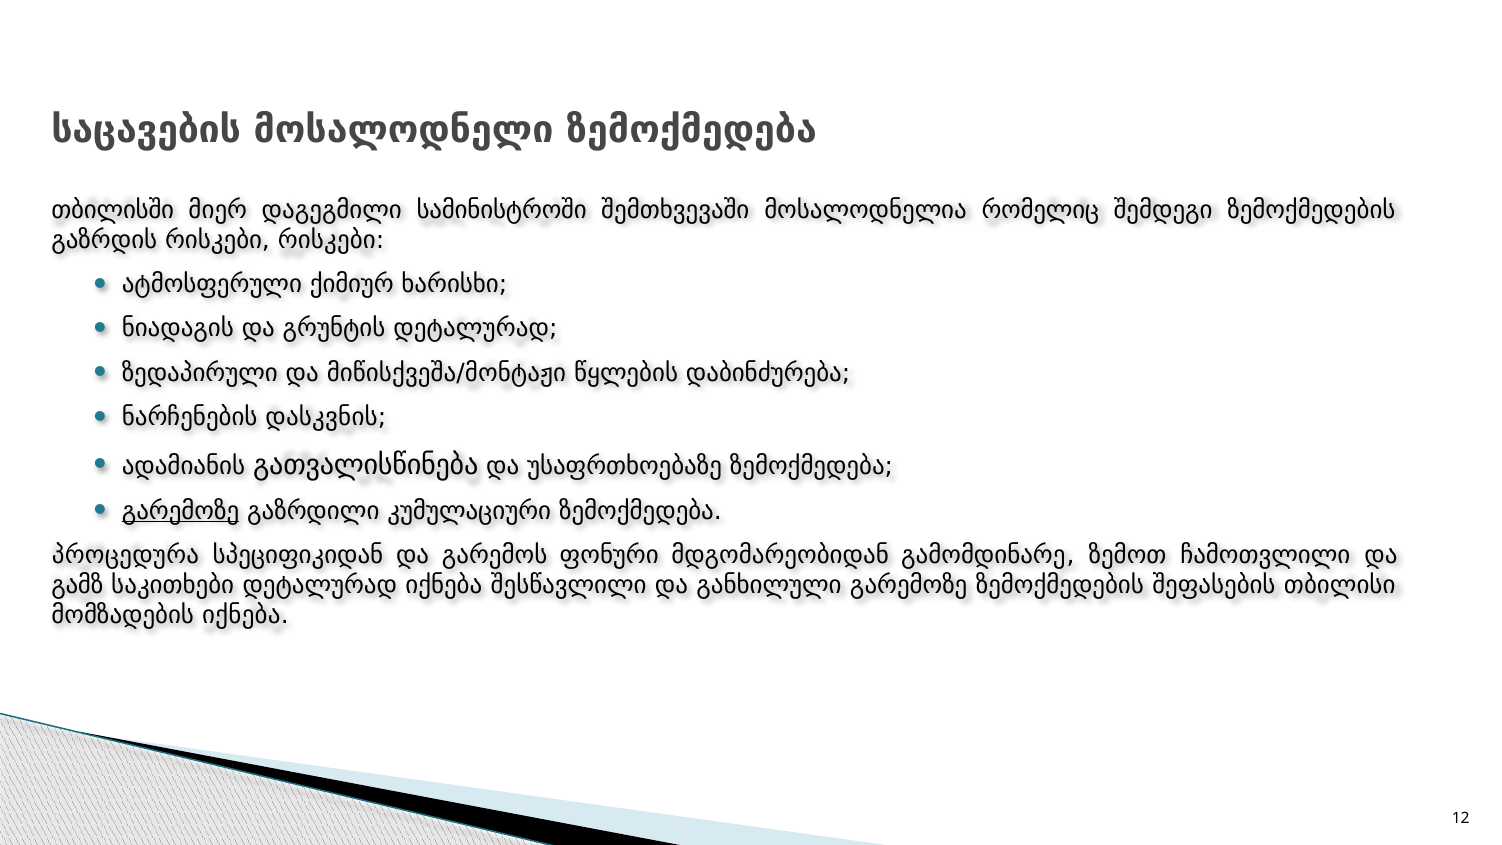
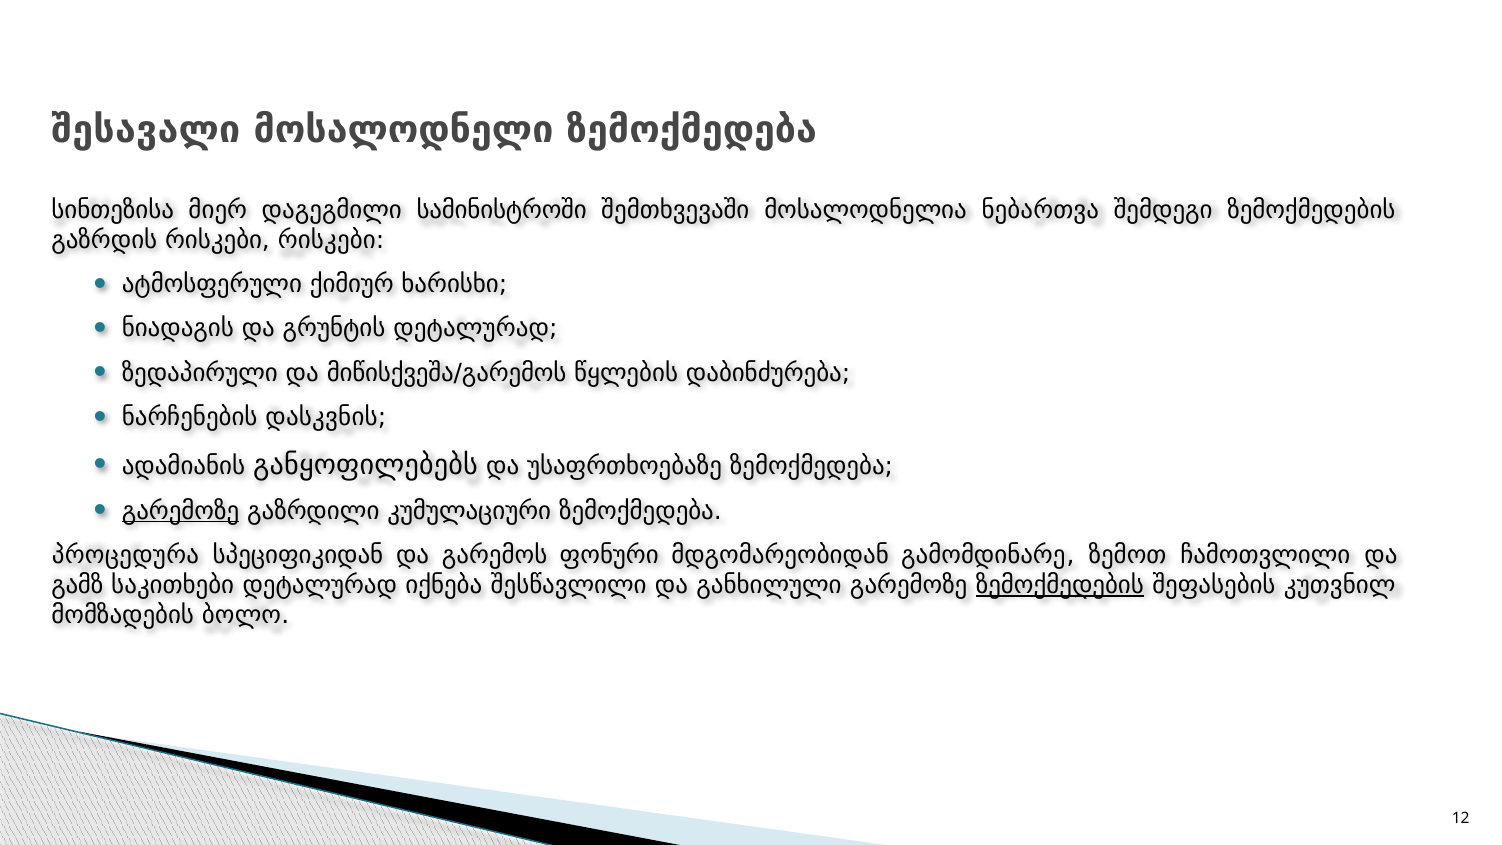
საცავების: საცავების -> შესავალი
თბილისში: თბილისში -> სინთეზისა
რომელიც: რომელიც -> ნებართვა
მიწისქვეშა/მონტაჟი: მიწისქვეშა/მონტაჟი -> მიწისქვეშა/გარემოს
გათვალისწინება: გათვალისწინება -> განყოფილებებს
ზემოქმედების at (1060, 585) underline: none -> present
თბილისი: თბილისი -> კუთვნილ
მომზადების იქნება: იქნება -> ბოლო
